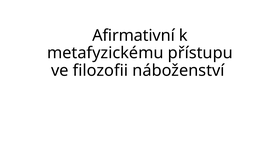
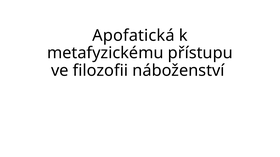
Afirmativní: Afirmativní -> Apofatická
